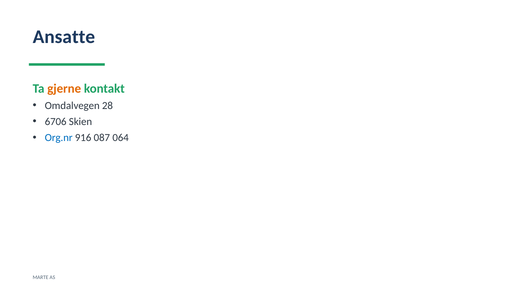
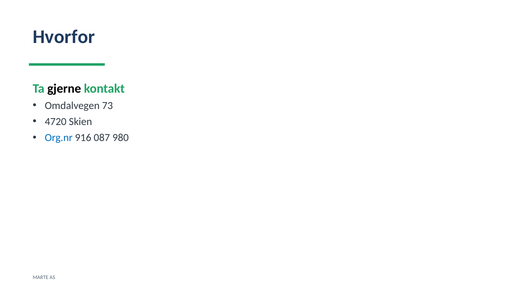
Ansatte: Ansatte -> Hvorfor
gjerne colour: orange -> black
28: 28 -> 73
6706: 6706 -> 4720
064: 064 -> 980
